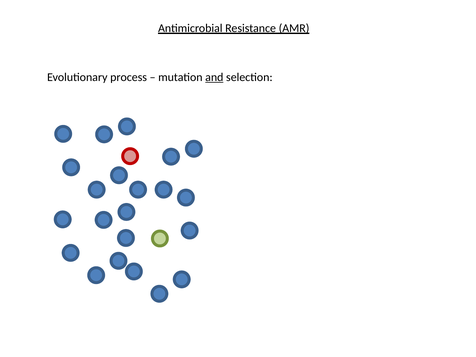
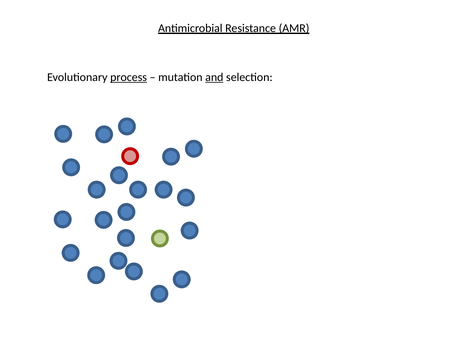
process underline: none -> present
